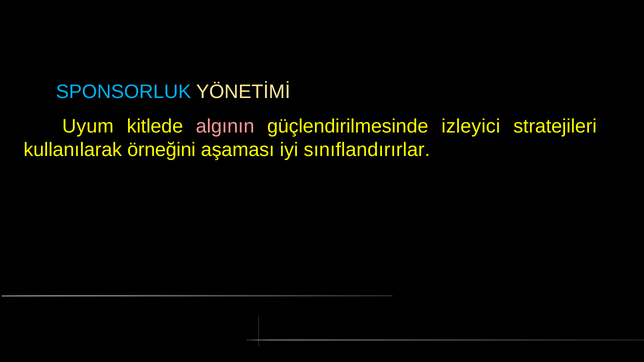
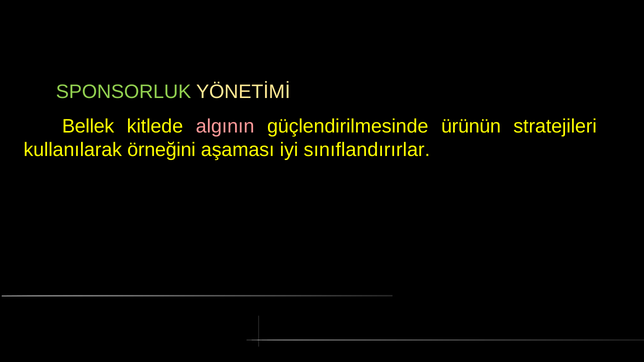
SPONSORLUK colour: light blue -> light green
Uyum: Uyum -> Bellek
izleyici: izleyici -> ürünün
